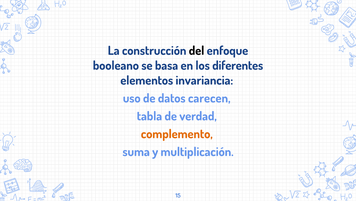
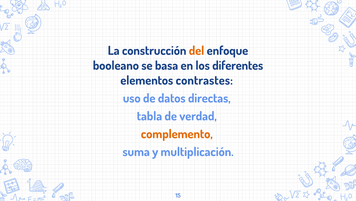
del colour: black -> orange
invariancia: invariancia -> contrastes
carecen: carecen -> directas
